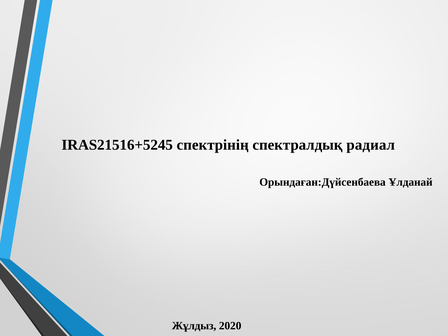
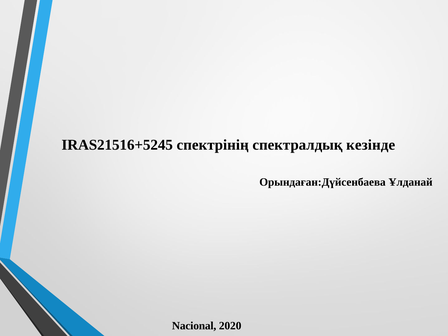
радиал: радиал -> кезінде
Жұлдыз: Жұлдыз -> Nacional
